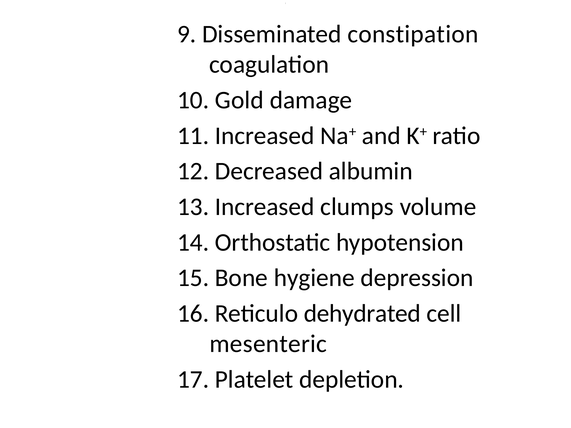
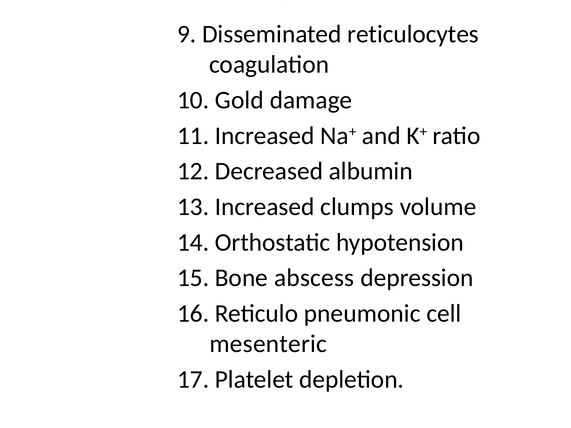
constipation: constipation -> reticulocytes
hygiene: hygiene -> abscess
dehydrated: dehydrated -> pneumonic
